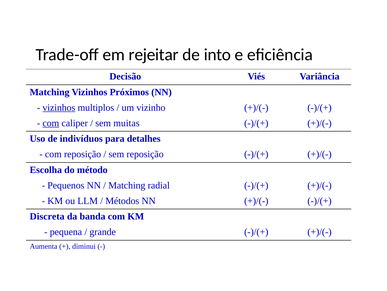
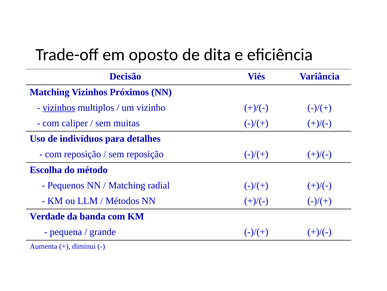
rejeitar: rejeitar -> oposto
into: into -> dita
com at (51, 123) underline: present -> none
Discreta: Discreta -> Verdade
